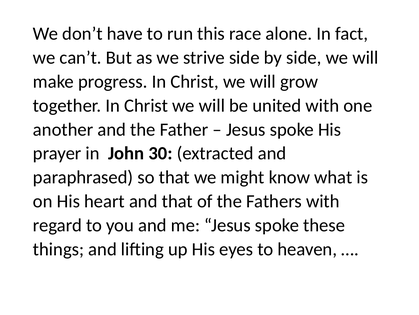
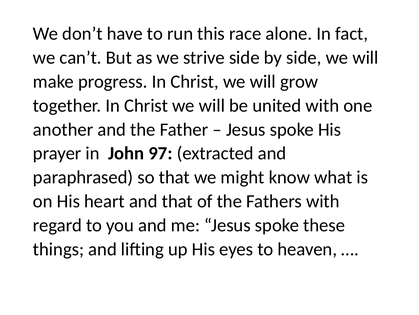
30: 30 -> 97
